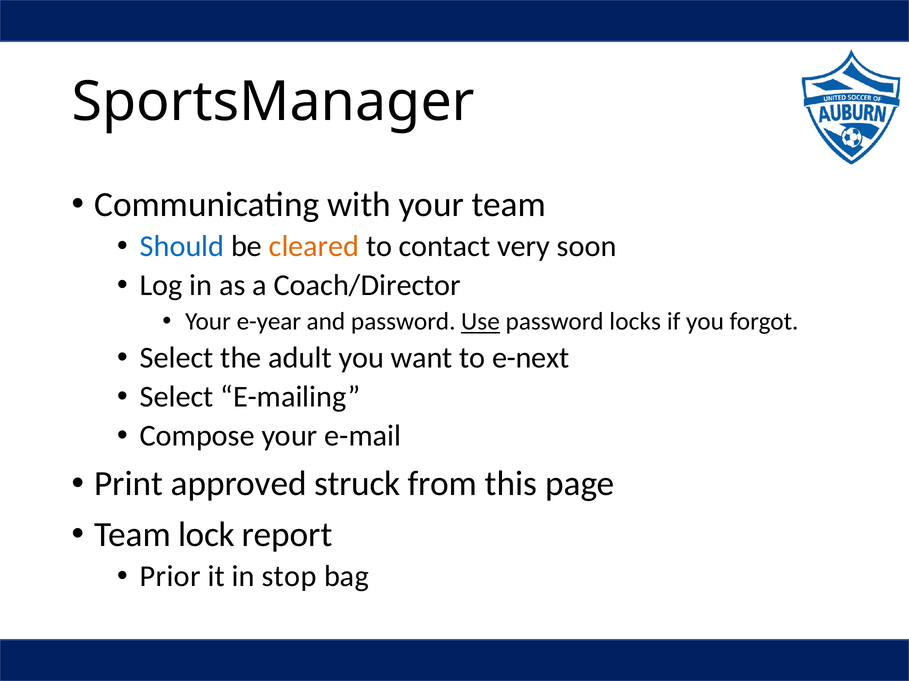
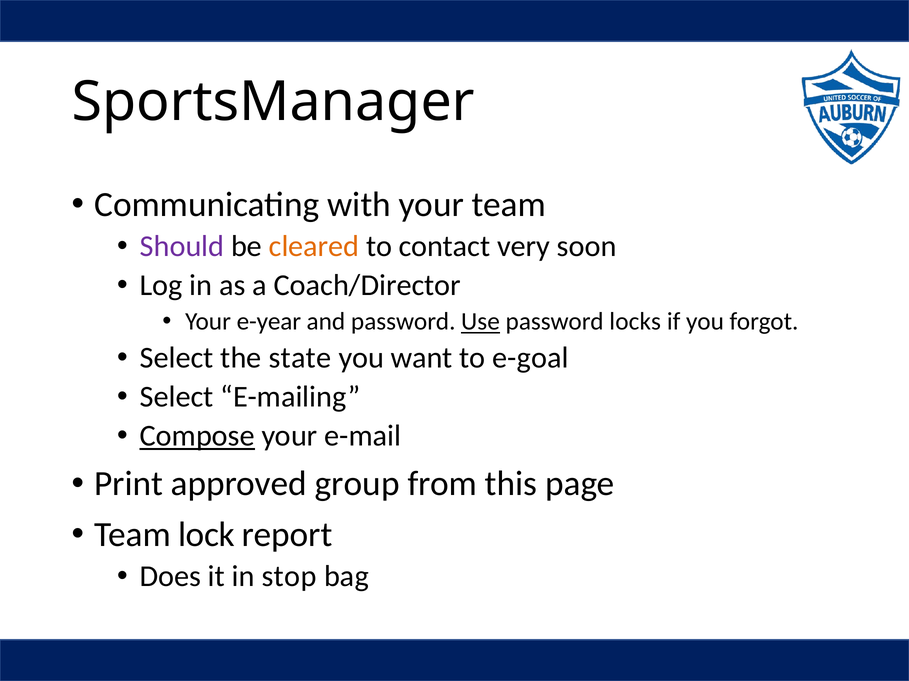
Should colour: blue -> purple
adult: adult -> state
e-next: e-next -> e-goal
Compose underline: none -> present
struck: struck -> group
Prior: Prior -> Does
